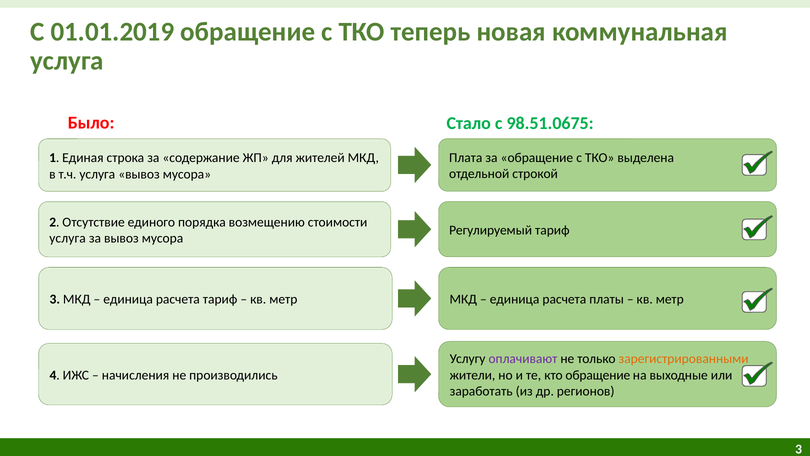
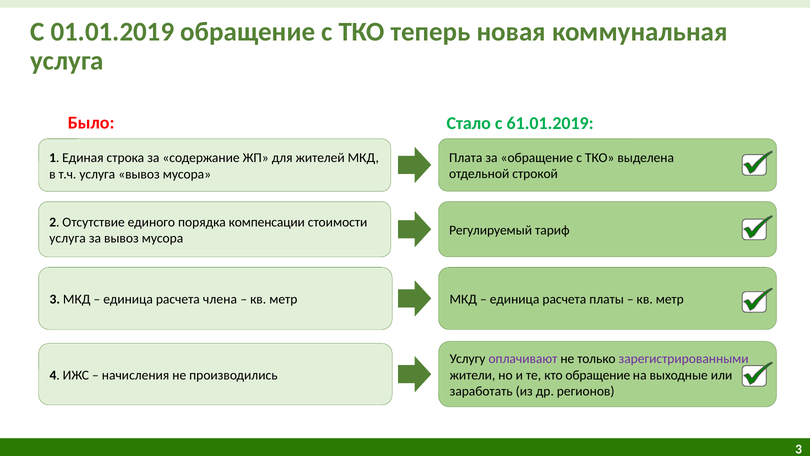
98.51.0675: 98.51.0675 -> 61.01.2019
возмещению: возмещению -> компенсации
расчета тариф: тариф -> члена
зарегистрированными colour: orange -> purple
